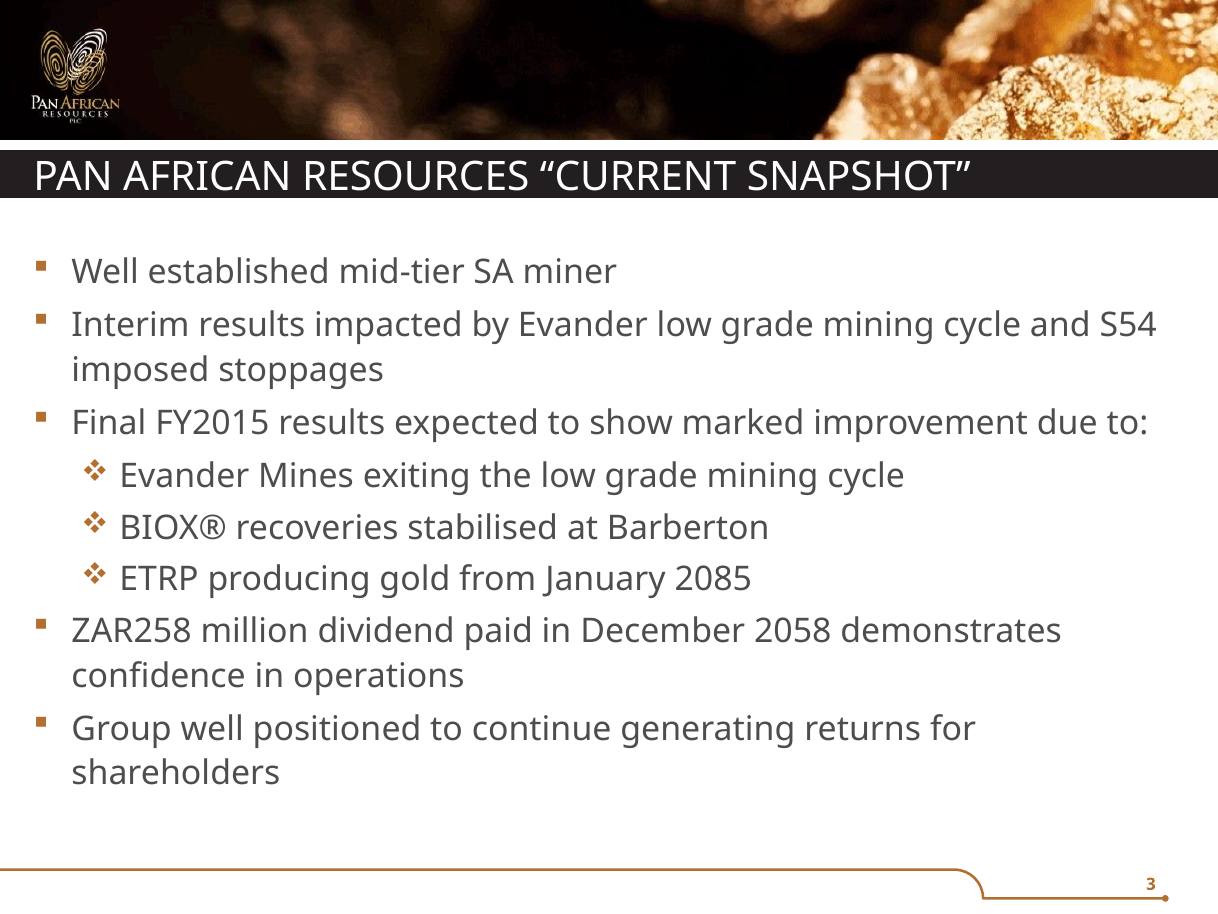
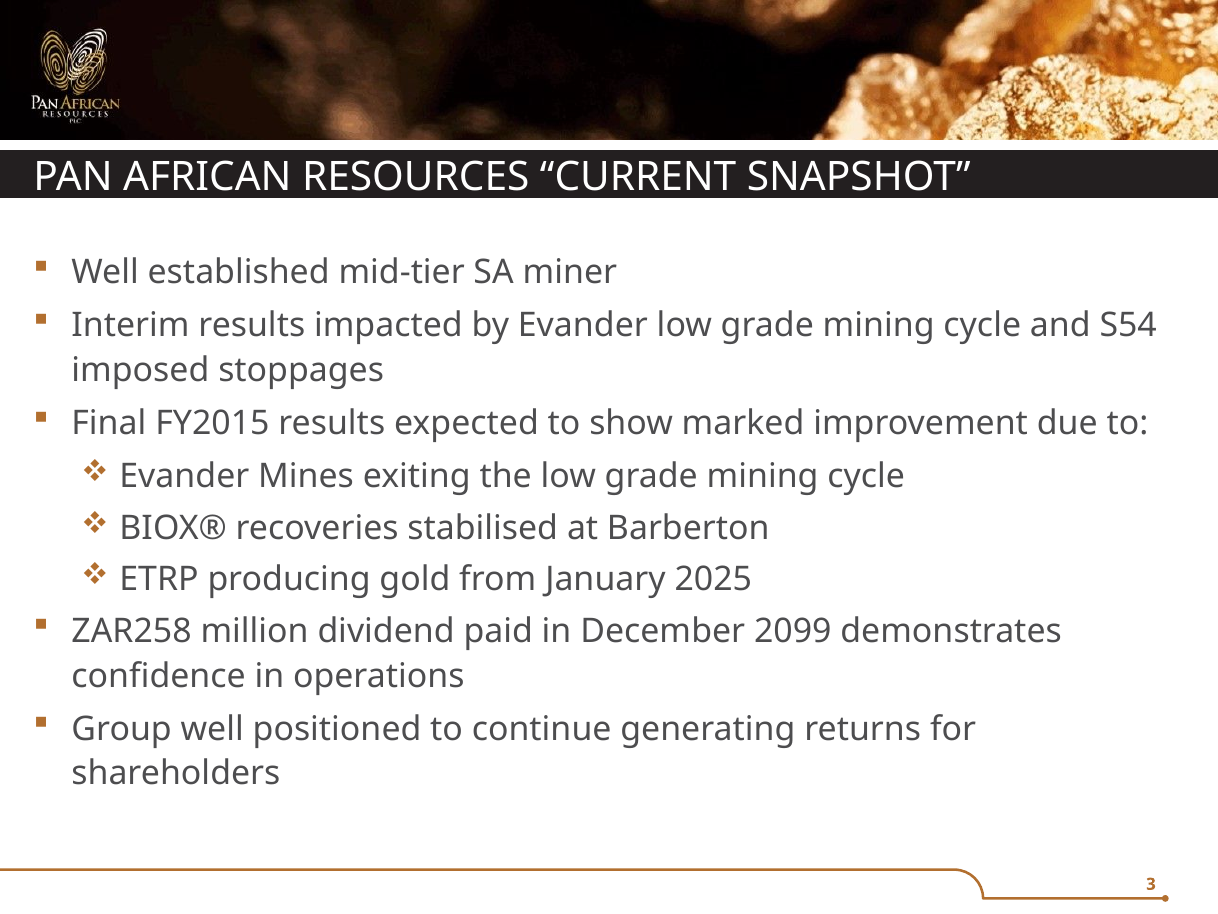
2085: 2085 -> 2025
2058: 2058 -> 2099
